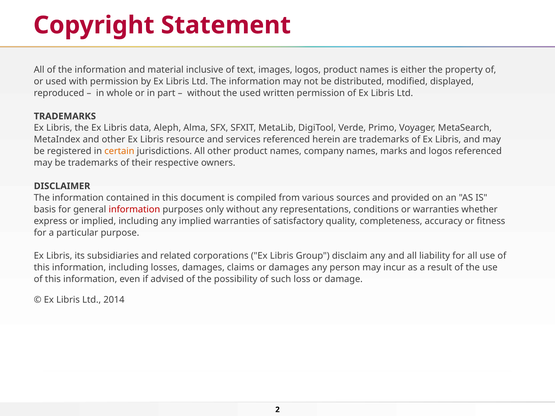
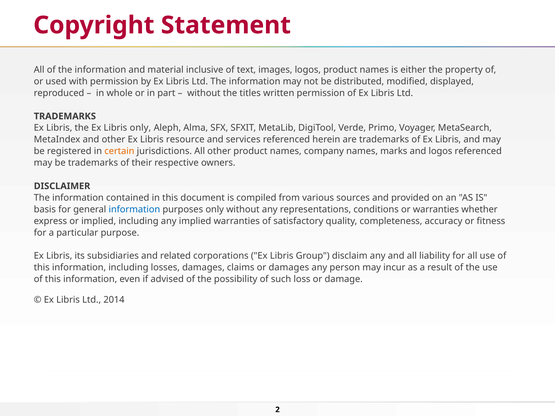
the used: used -> titles
Libris data: data -> only
information at (134, 209) colour: red -> blue
